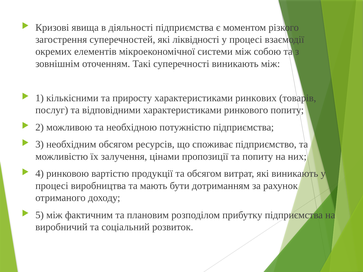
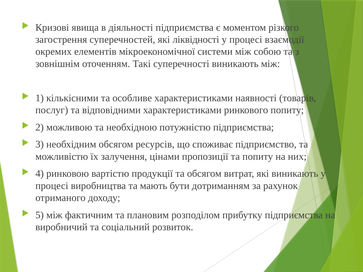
приросту: приросту -> особливе
ринкових: ринкових -> наявності
